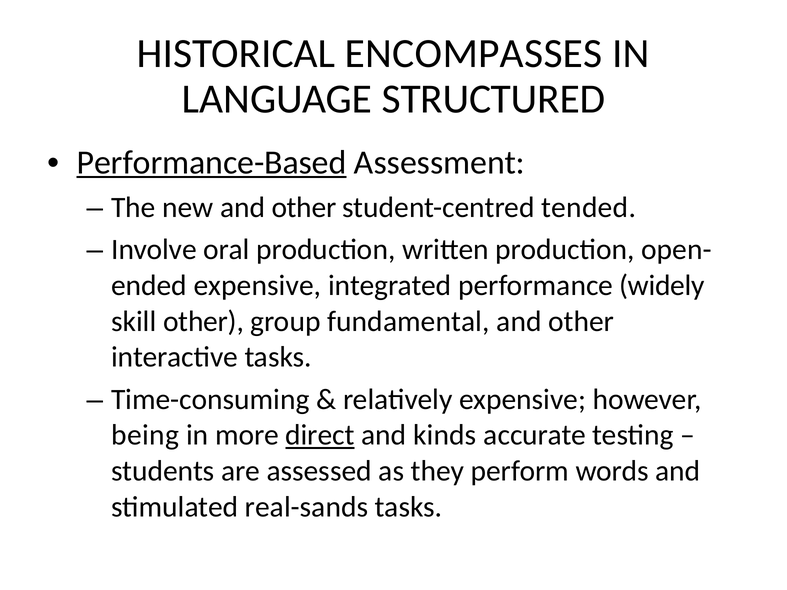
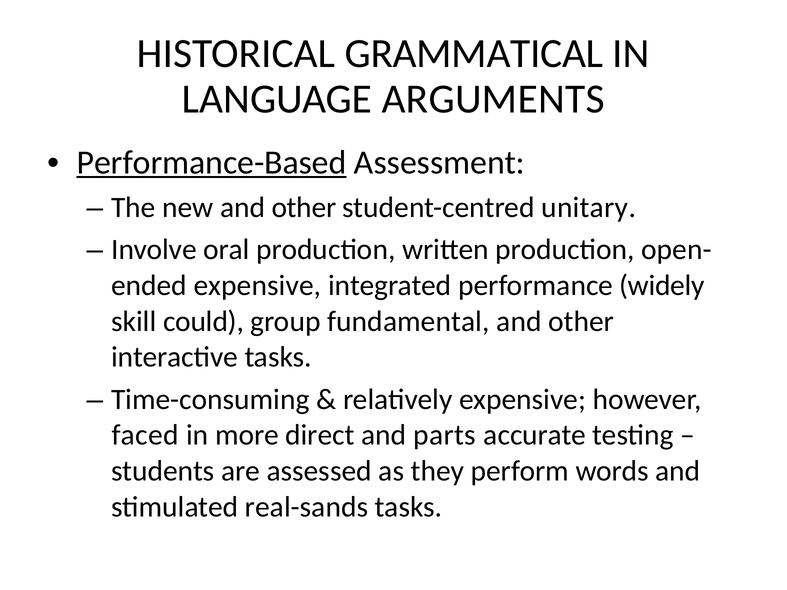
ENCOMPASSES: ENCOMPASSES -> GRAMMATICAL
STRUCTURED: STRUCTURED -> ARGUMENTS
tended: tended -> unitary
skill other: other -> could
being: being -> faced
direct underline: present -> none
kinds: kinds -> parts
